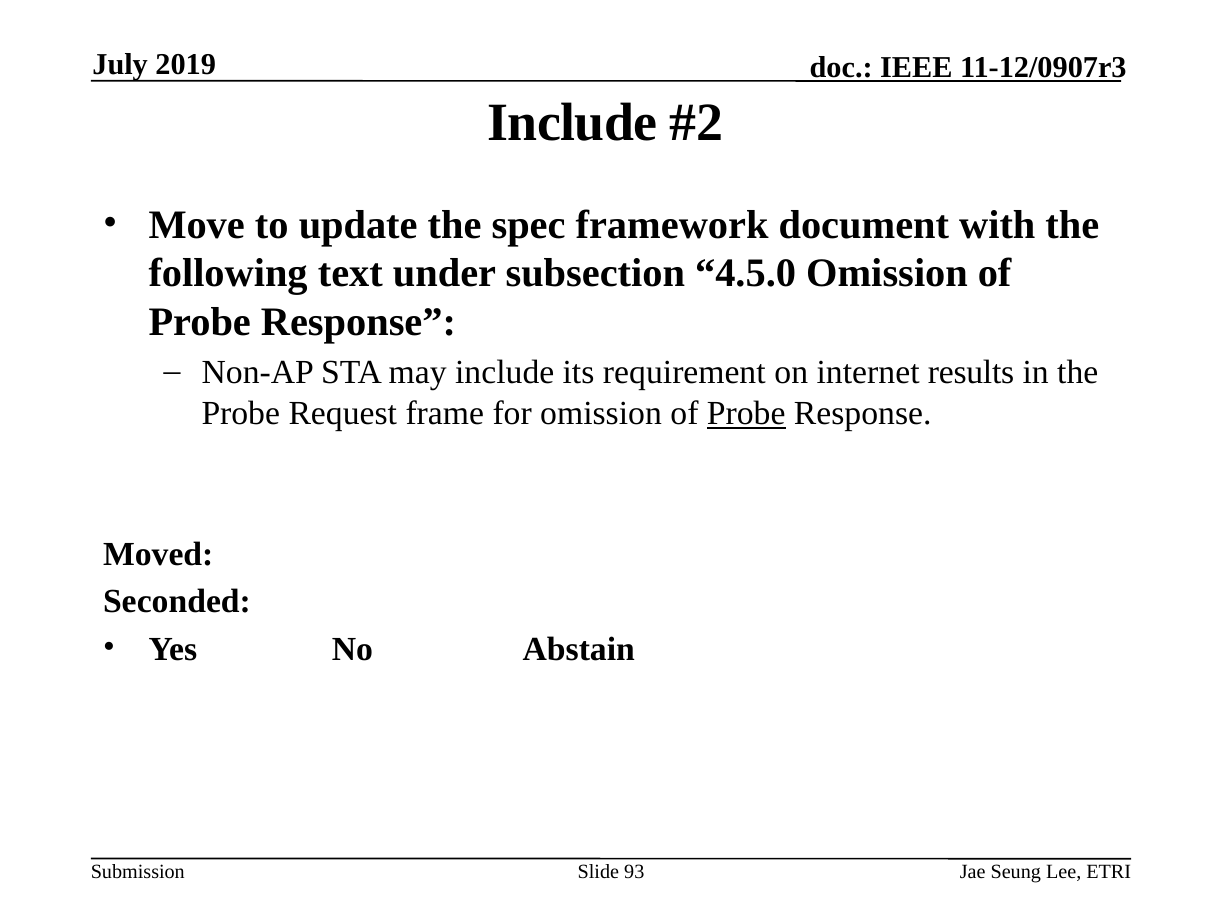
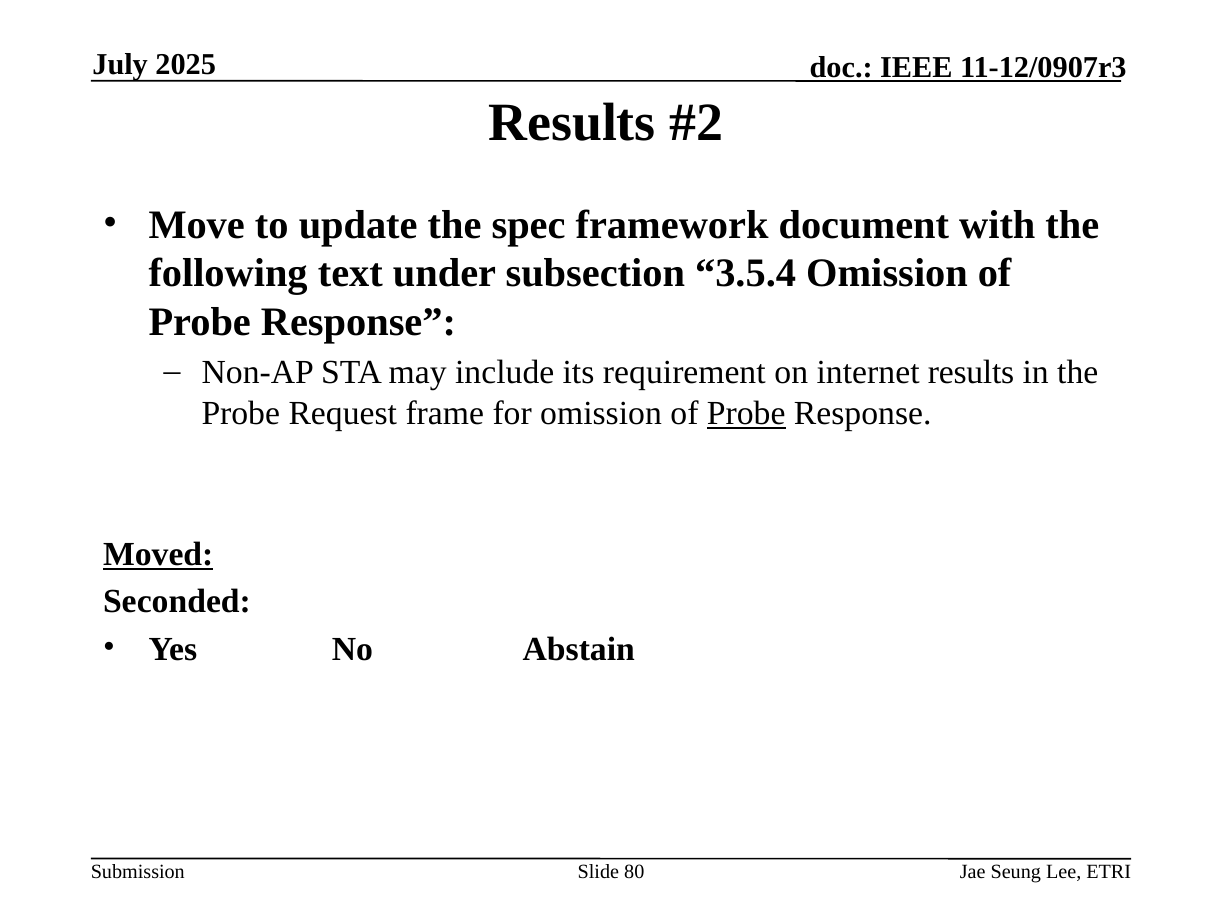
2019: 2019 -> 2025
Include at (572, 123): Include -> Results
4.5.0: 4.5.0 -> 3.5.4
Moved underline: none -> present
93: 93 -> 80
